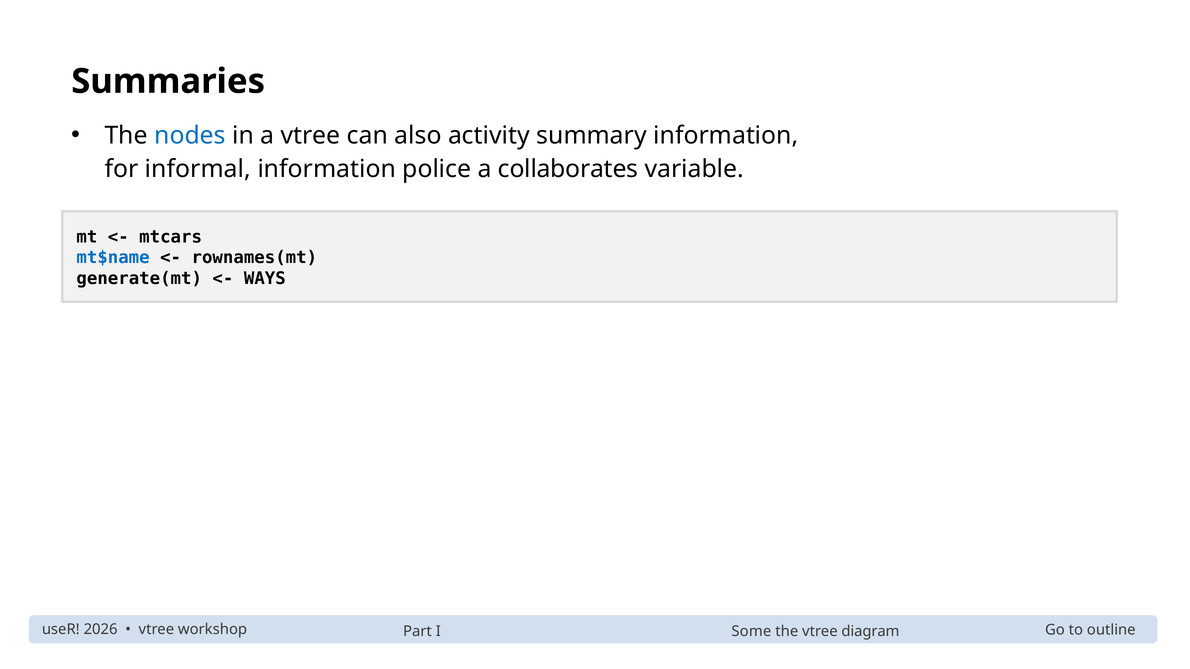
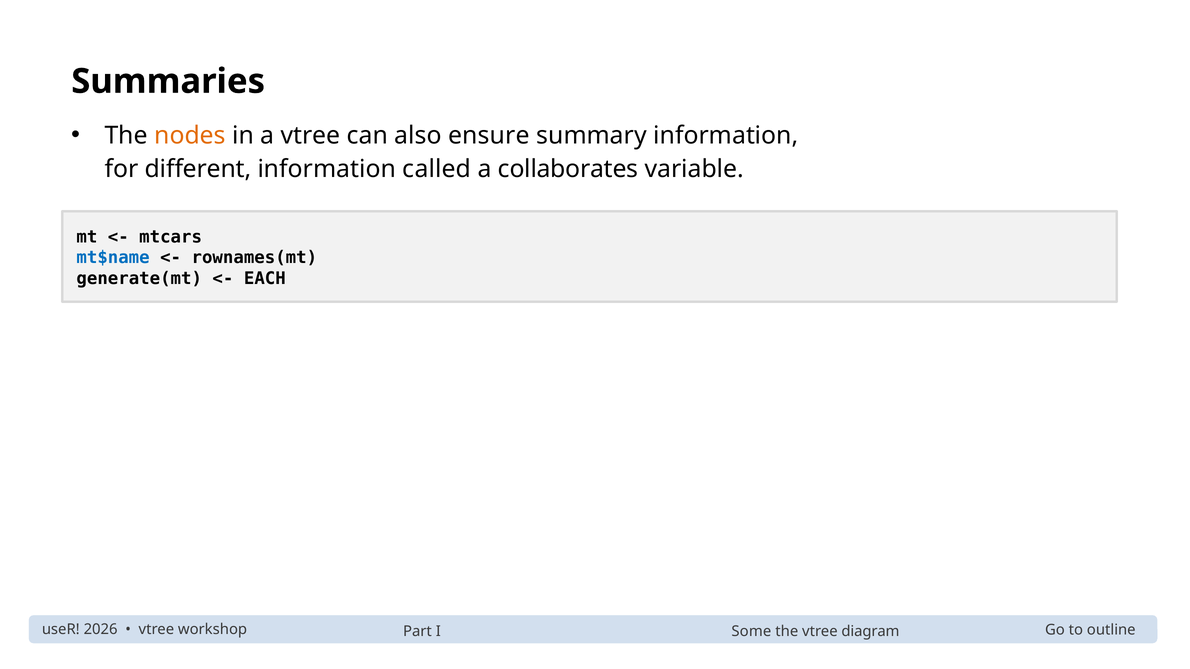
nodes colour: blue -> orange
activity: activity -> ensure
informal: informal -> different
police: police -> called
WAYS: WAYS -> EACH
